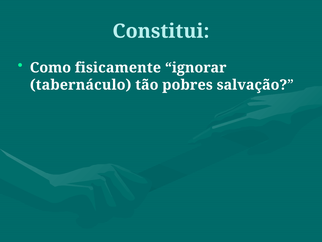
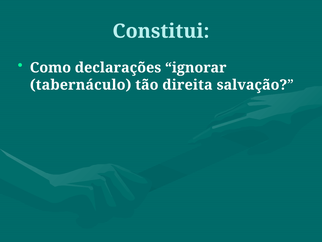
fisicamente: fisicamente -> declarações
pobres: pobres -> direita
